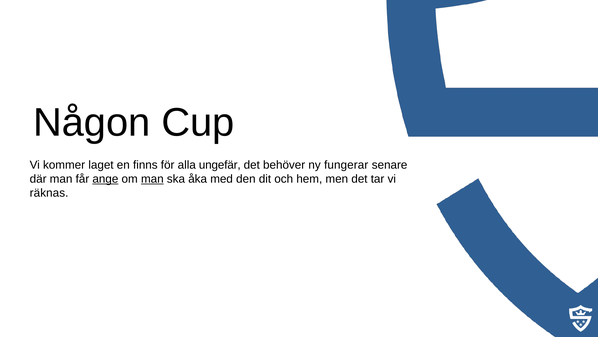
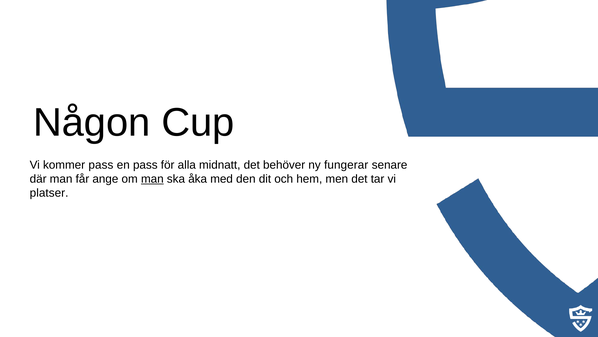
kommer laget: laget -> pass
en finns: finns -> pass
ungefär: ungefär -> midnatt
ange underline: present -> none
räknas: räknas -> platser
